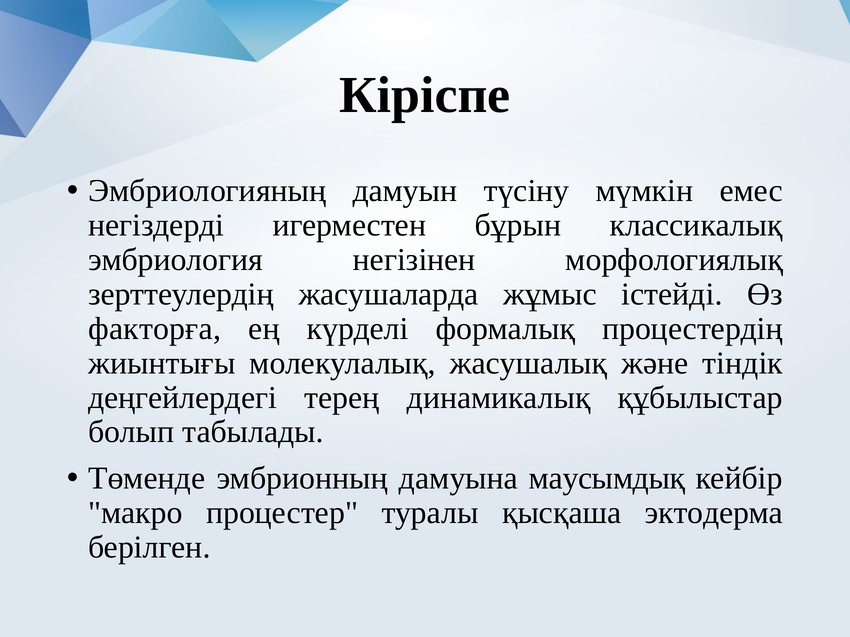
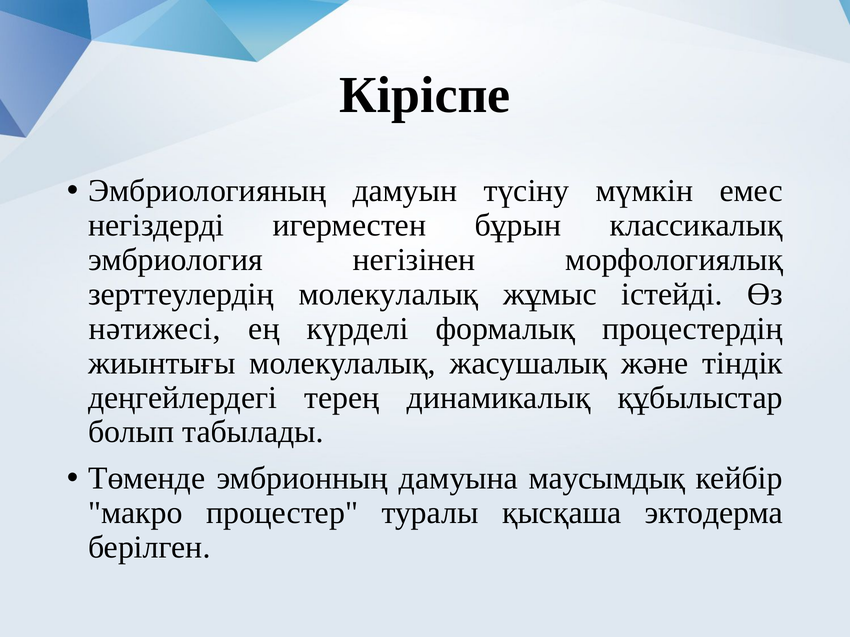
зерттеулердің жасушаларда: жасушаларда -> молекулалық
факторға: факторға -> нәтижесі
